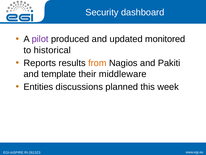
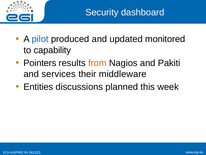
pilot colour: purple -> blue
historical: historical -> capability
Reports: Reports -> Pointers
template: template -> services
